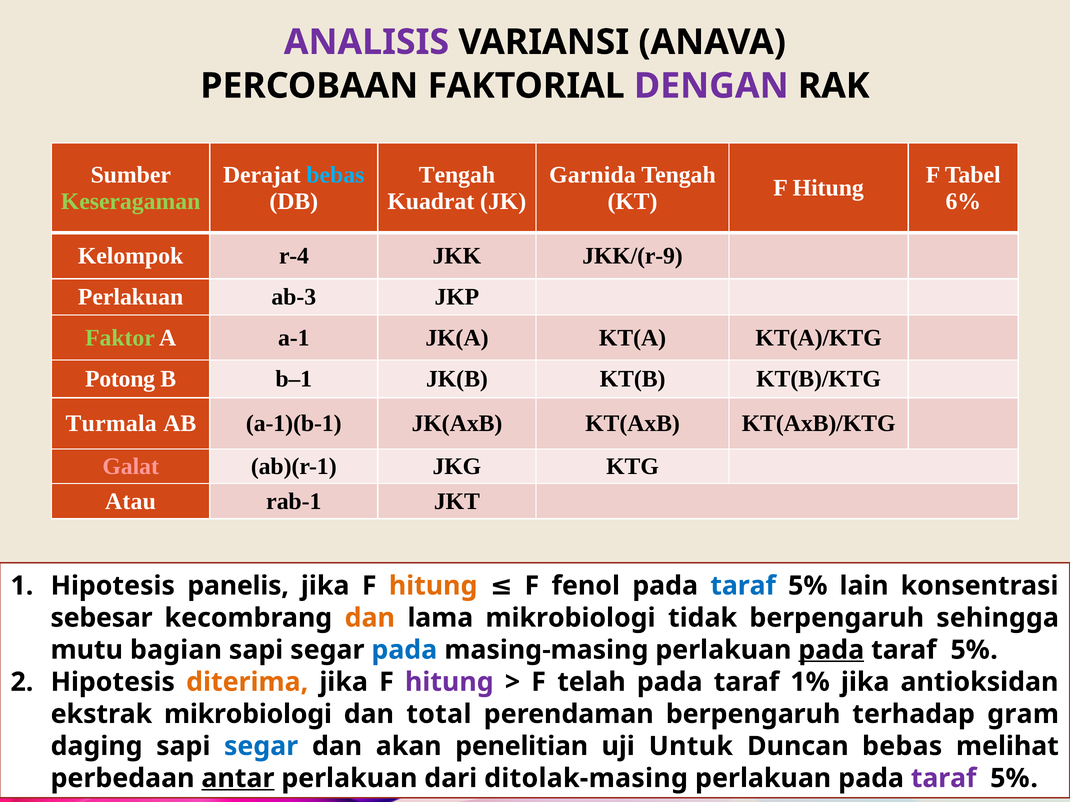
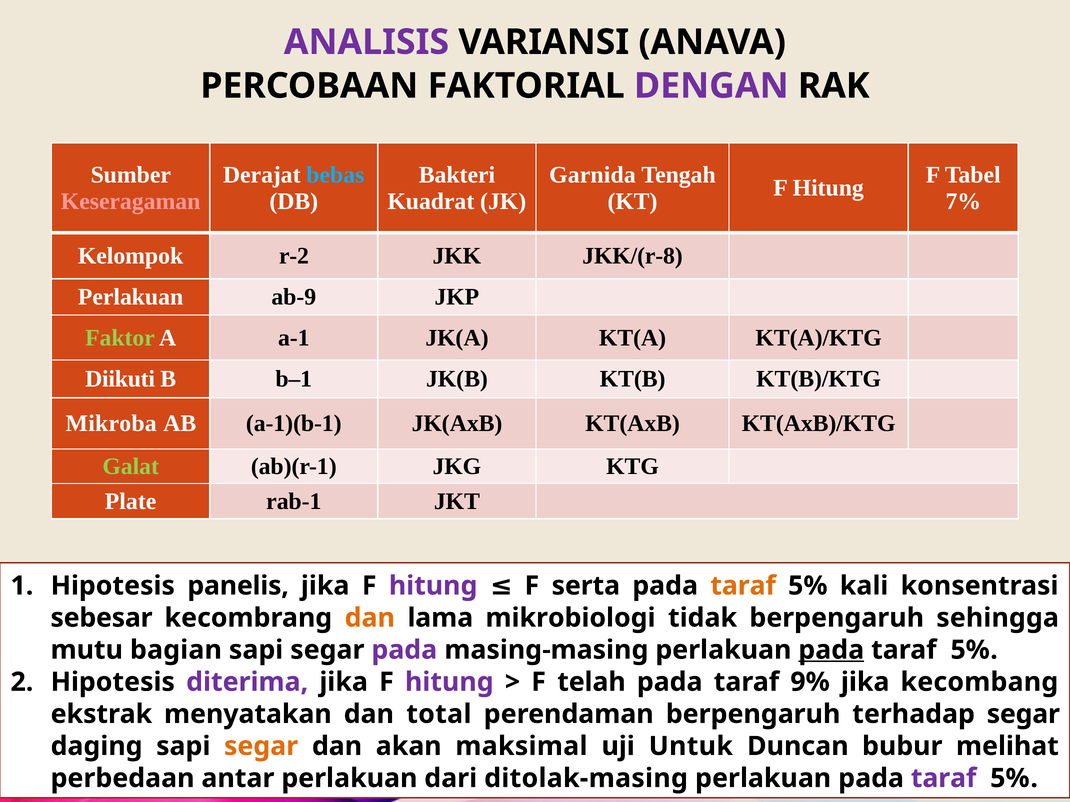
Tengah at (457, 175): Tengah -> Bakteri
Keseragaman colour: light green -> pink
6%: 6% -> 7%
r-4: r-4 -> r-2
JKK/(r-9: JKK/(r-9 -> JKK/(r-8
ab-3: ab-3 -> ab-9
Potong: Potong -> Diikuti
Turmala: Turmala -> Mikroba
Galat colour: pink -> light green
Atau: Atau -> Plate
hitung at (433, 586) colour: orange -> purple
fenol: fenol -> serta
taraf at (743, 586) colour: blue -> orange
lain: lain -> kali
pada at (404, 650) colour: blue -> purple
diterima colour: orange -> purple
1%: 1% -> 9%
antioksidan: antioksidan -> kecombang
ekstrak mikrobiologi: mikrobiologi -> menyatakan
terhadap gram: gram -> segar
segar at (261, 747) colour: blue -> orange
penelitian: penelitian -> maksimal
Duncan bebas: bebas -> bubur
antar underline: present -> none
